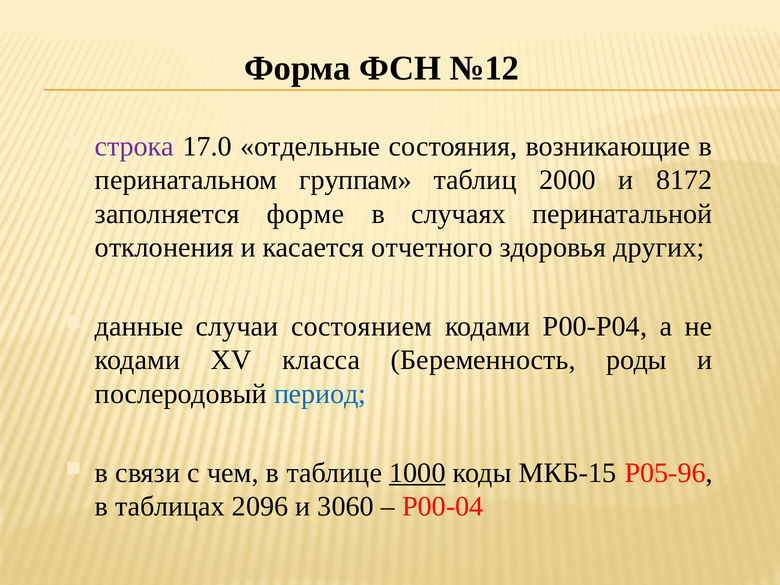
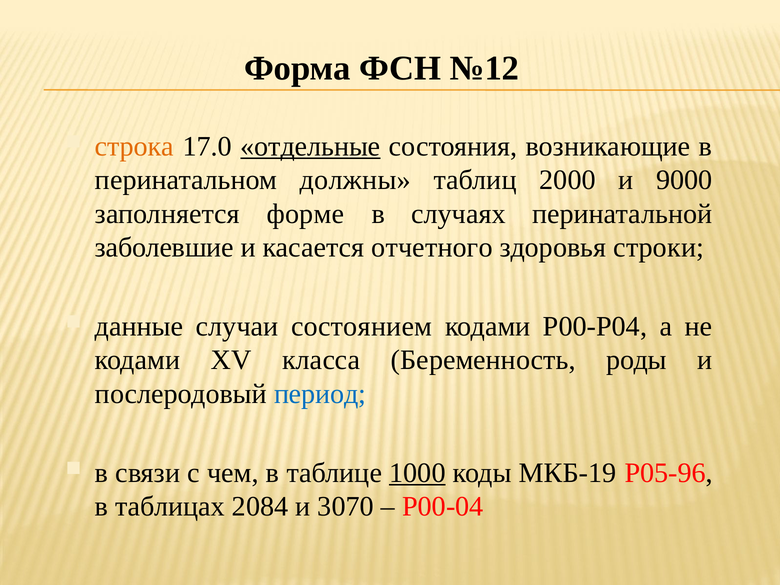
строка colour: purple -> orange
отдельные underline: none -> present
группам: группам -> должны
8172: 8172 -> 9000
отклонения: отклонения -> заболевшие
других: других -> строки
МКБ-15: МКБ-15 -> МКБ-19
2096: 2096 -> 2084
3060: 3060 -> 3070
